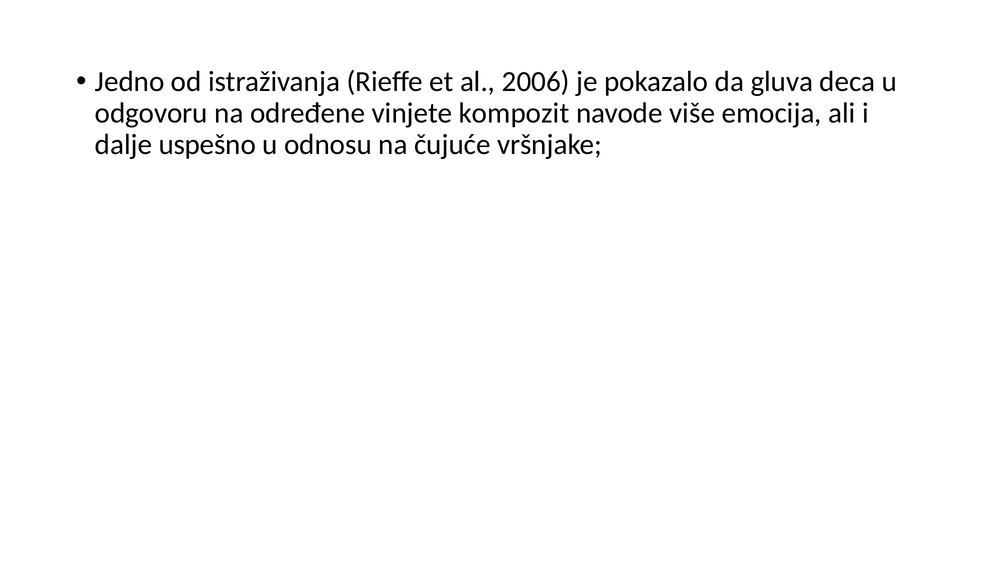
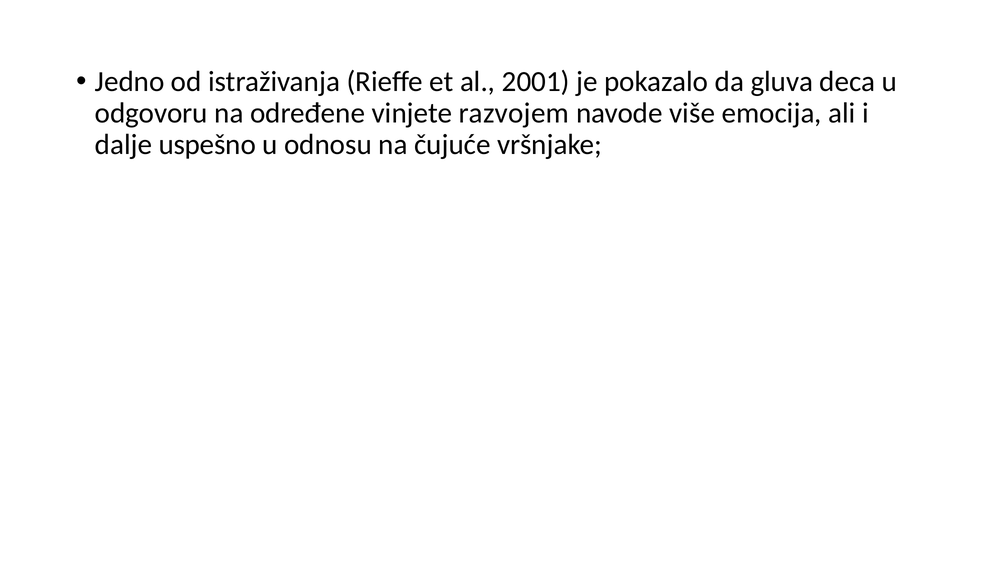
2006: 2006 -> 2001
kompozit: kompozit -> razvojem
